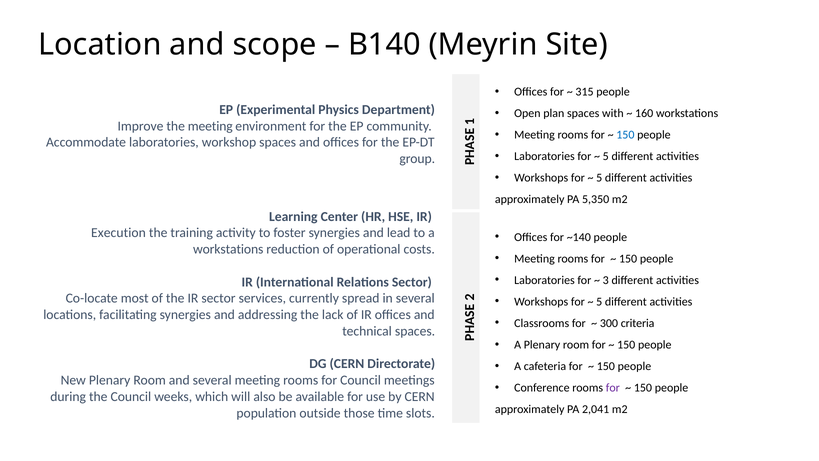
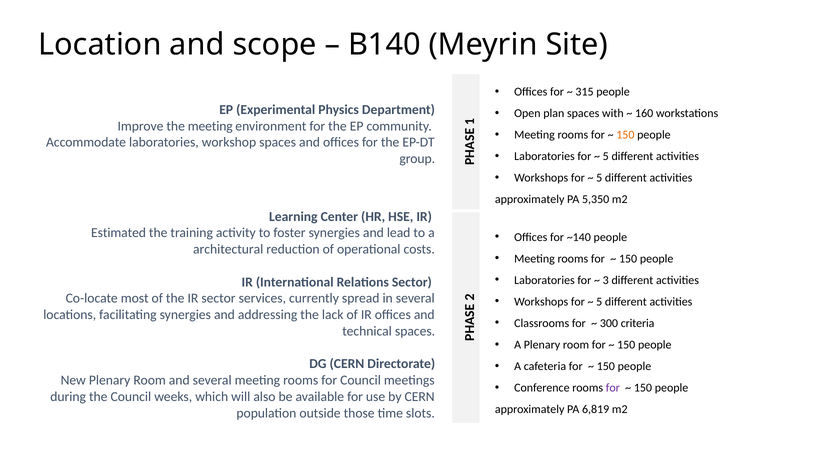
150 at (625, 135) colour: blue -> orange
Execution: Execution -> Estimated
workstations at (228, 249): workstations -> architectural
2,041: 2,041 -> 6,819
